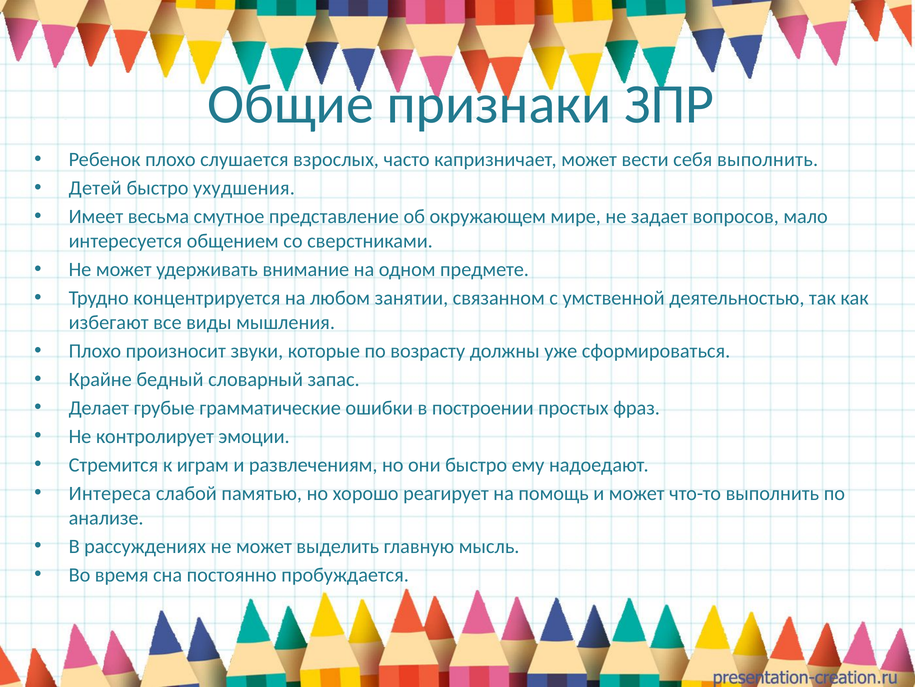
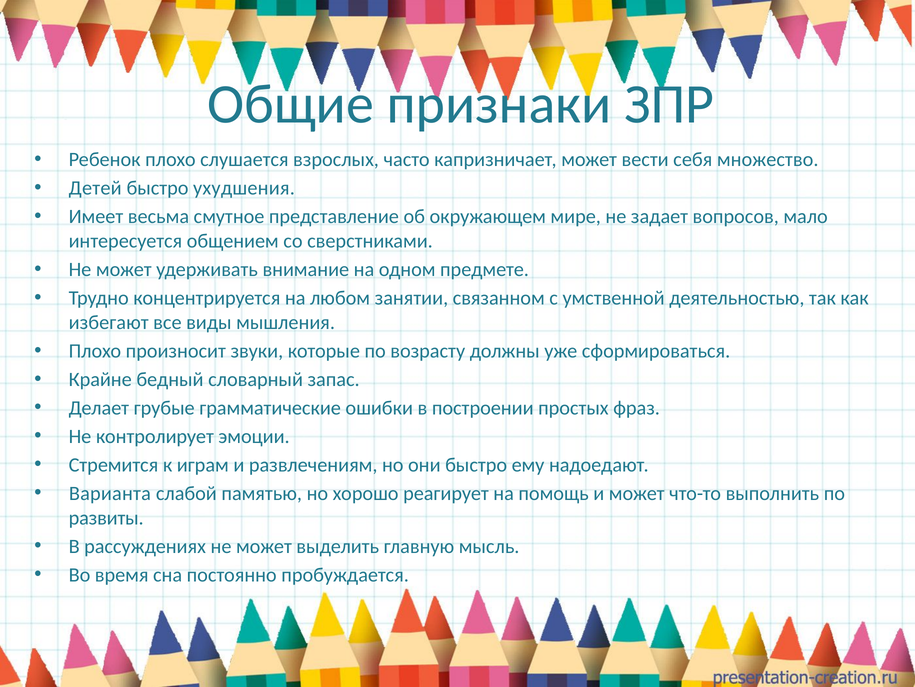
себя выполнить: выполнить -> множество
Интереса: Интереса -> Варианта
анализе: анализе -> развиты
